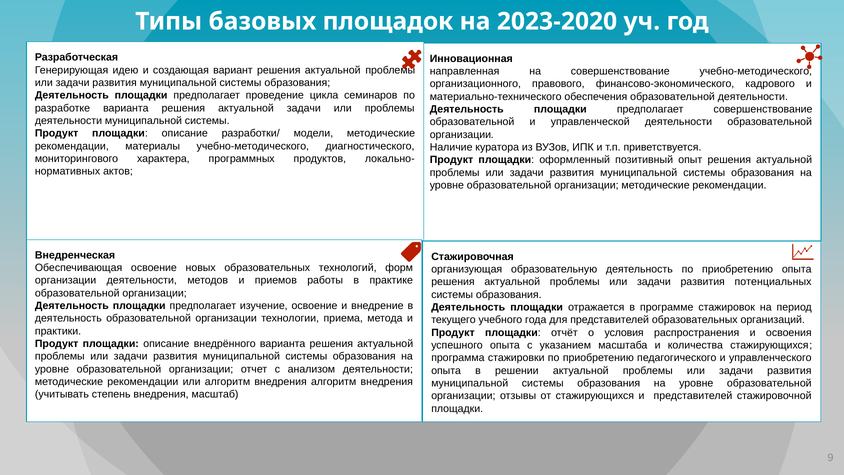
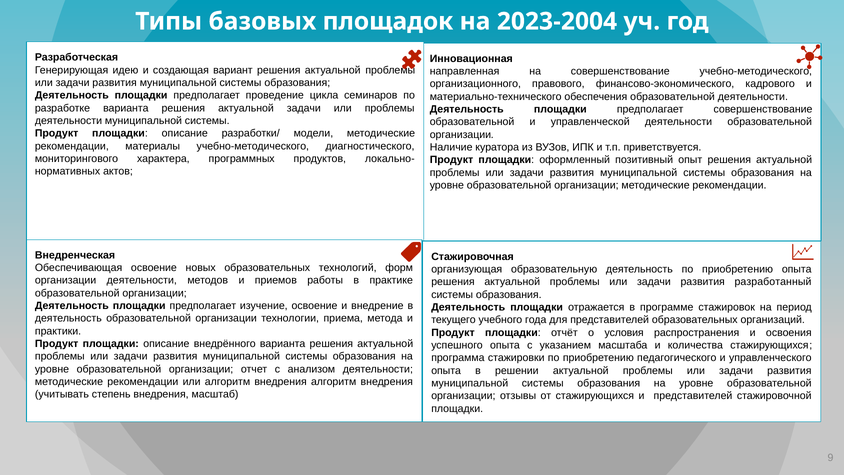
2023-2020: 2023-2020 -> 2023-2004
потенциальных: потенциальных -> разработанный
